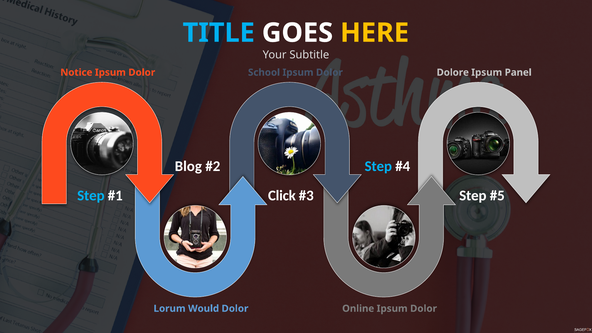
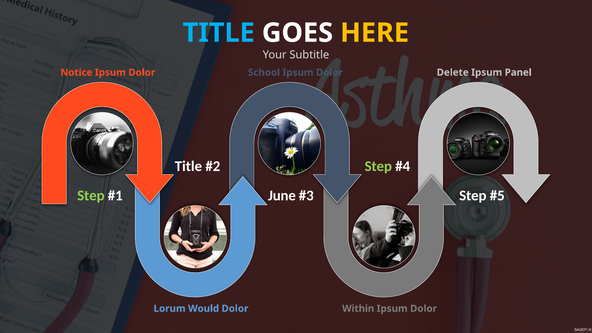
Dolore: Dolore -> Delete
Blog at (188, 166): Blog -> Title
Step at (378, 166) colour: light blue -> light green
Step at (91, 196) colour: light blue -> light green
Click: Click -> June
Online: Online -> Within
